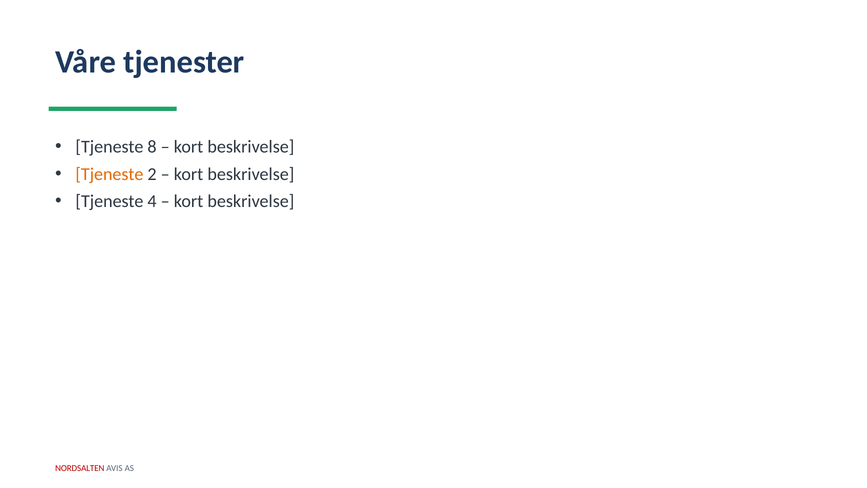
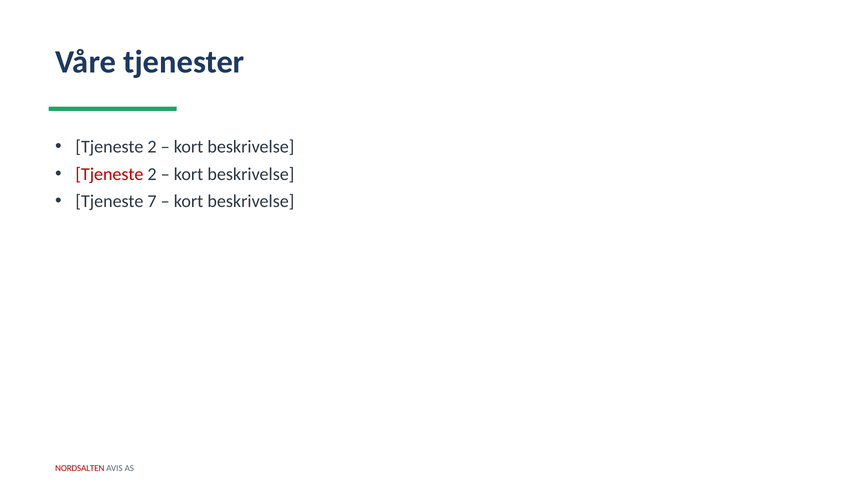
8 at (152, 147): 8 -> 2
Tjeneste at (109, 174) colour: orange -> red
4: 4 -> 7
